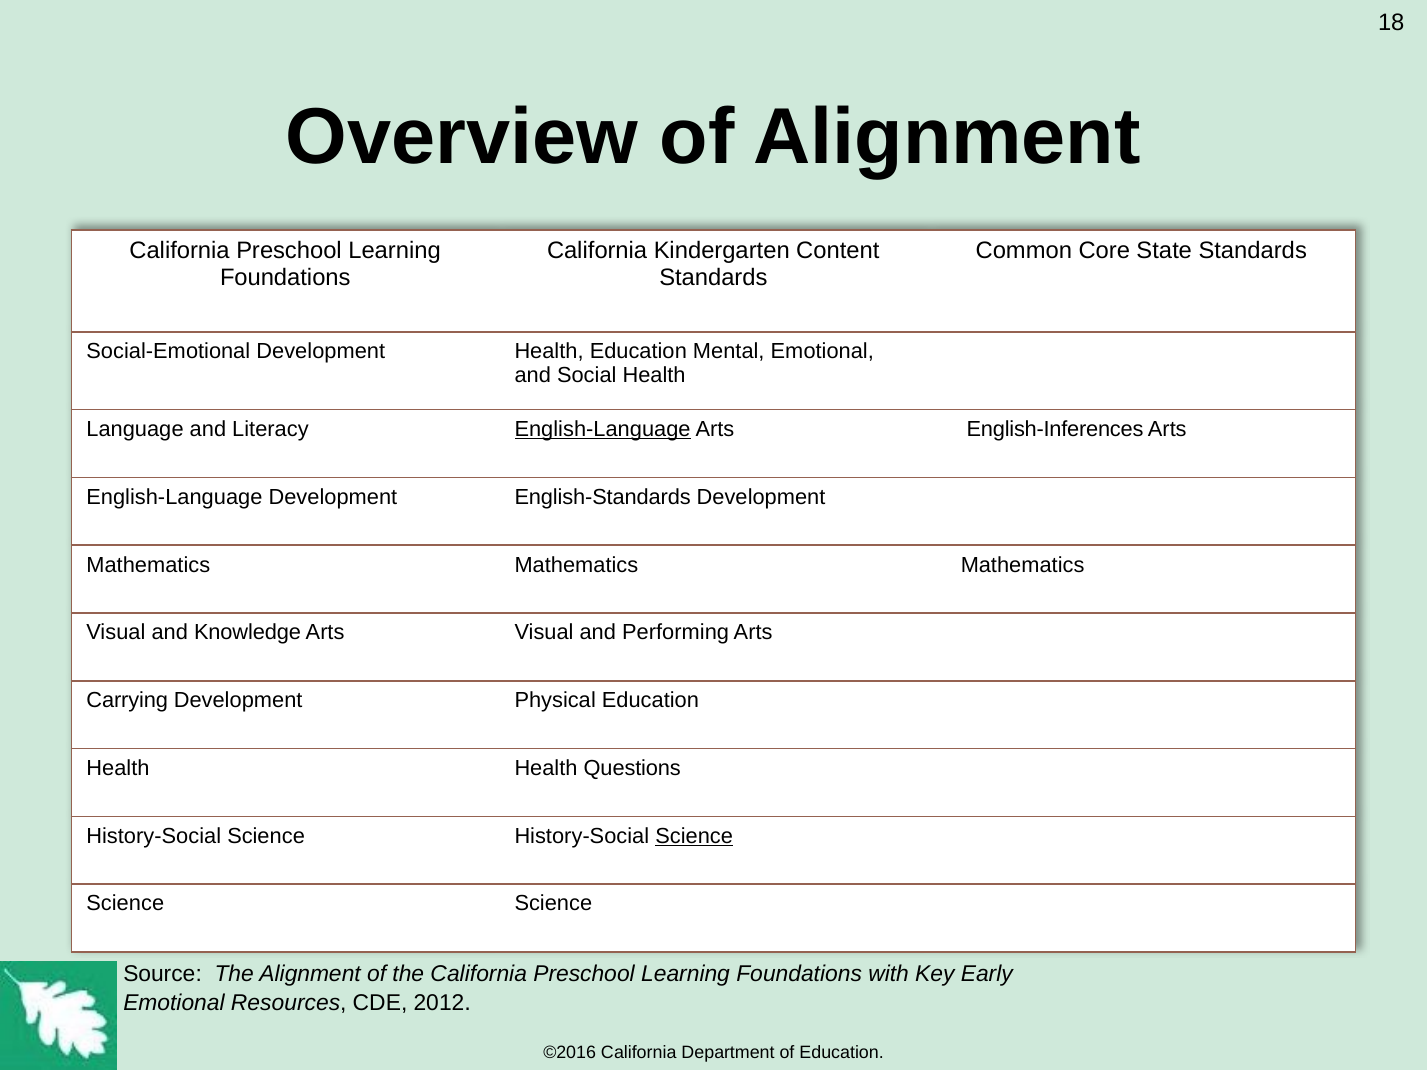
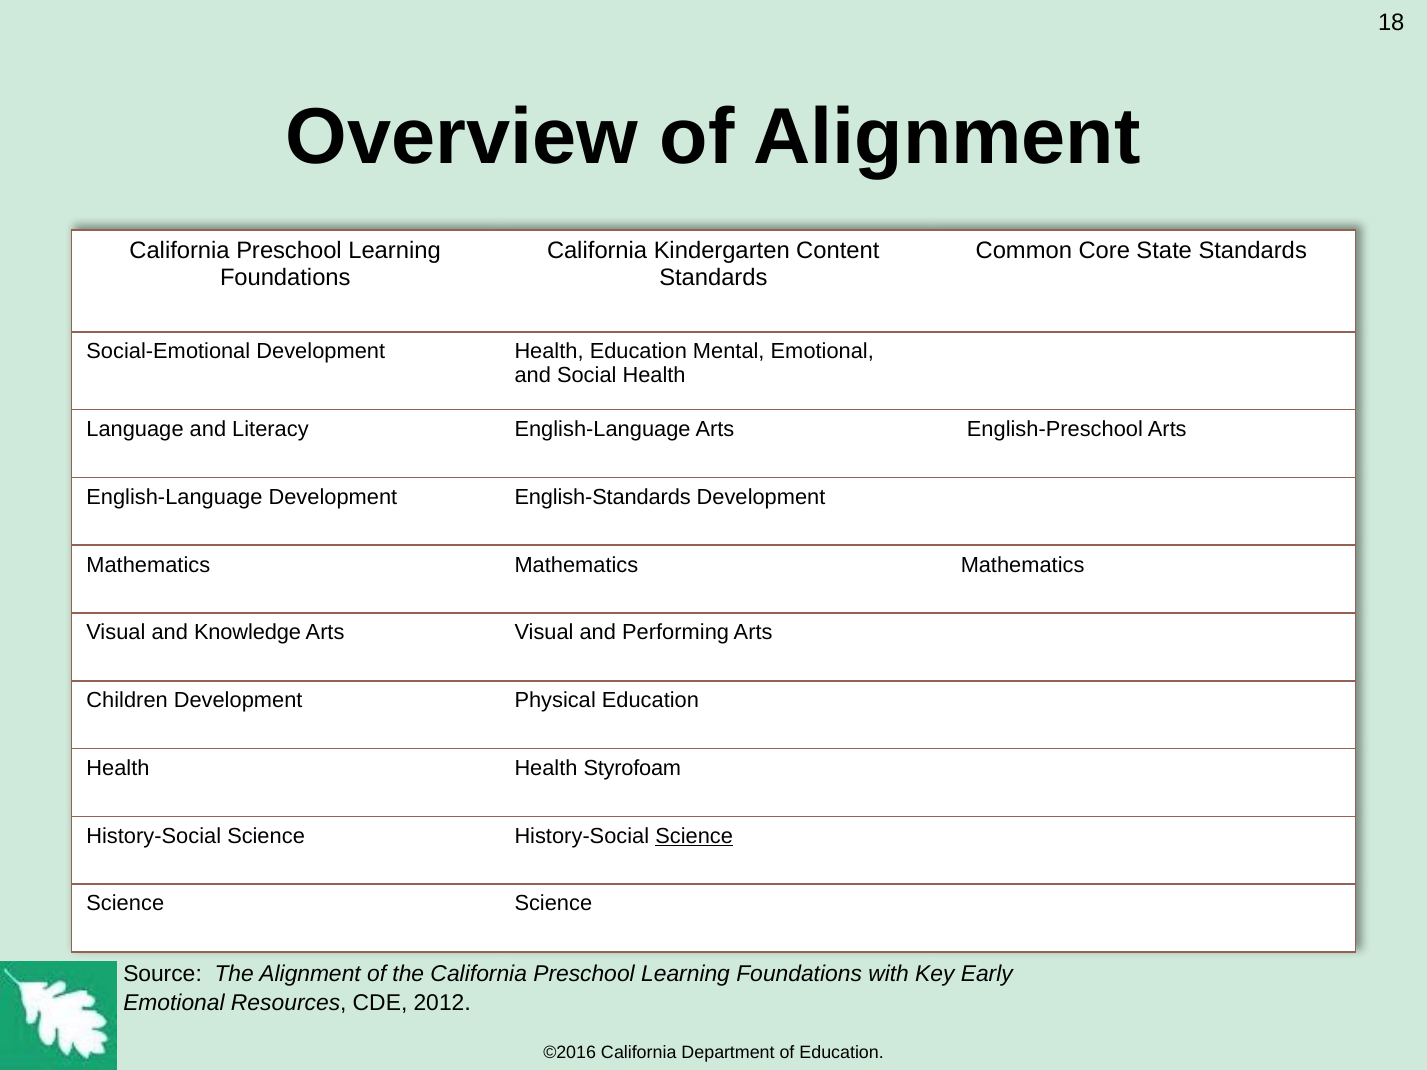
English-Language at (603, 429) underline: present -> none
English-Inferences: English-Inferences -> English-Preschool
Carrying: Carrying -> Children
Questions: Questions -> Styrofoam
